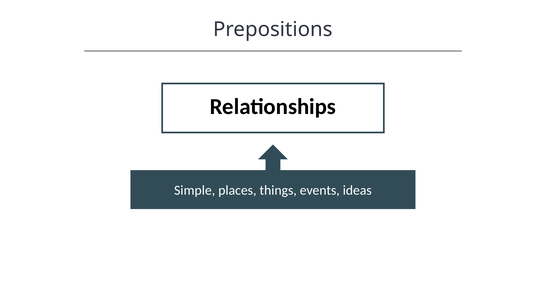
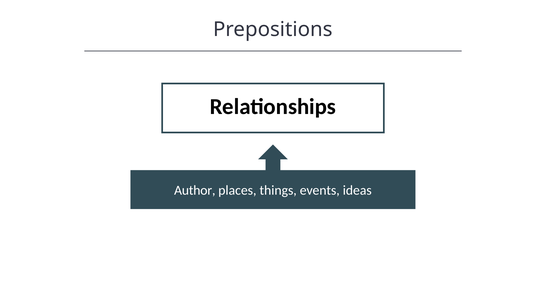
Simple: Simple -> Author
